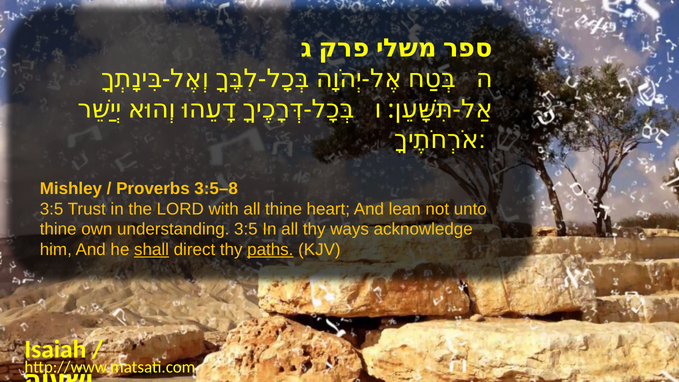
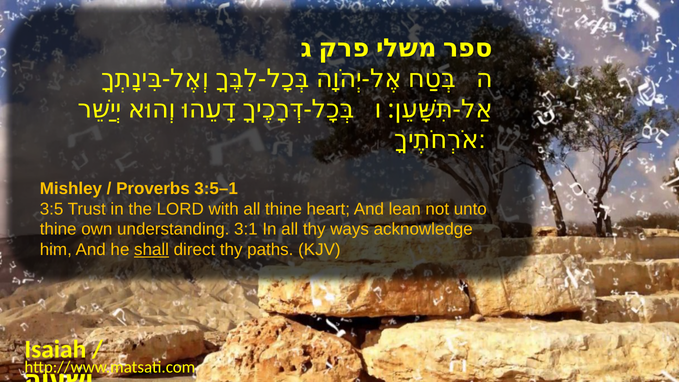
3:5–8: 3:5–8 -> 3:5–1
understanding 3:5: 3:5 -> 3:1
paths underline: present -> none
